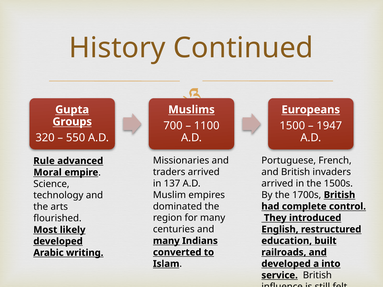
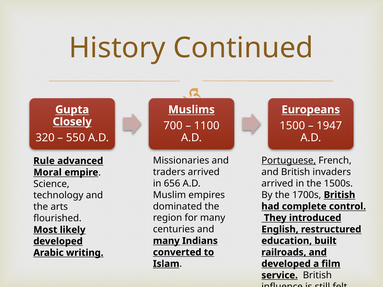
Groups: Groups -> Closely
Portuguese underline: none -> present
137: 137 -> 656
into: into -> film
